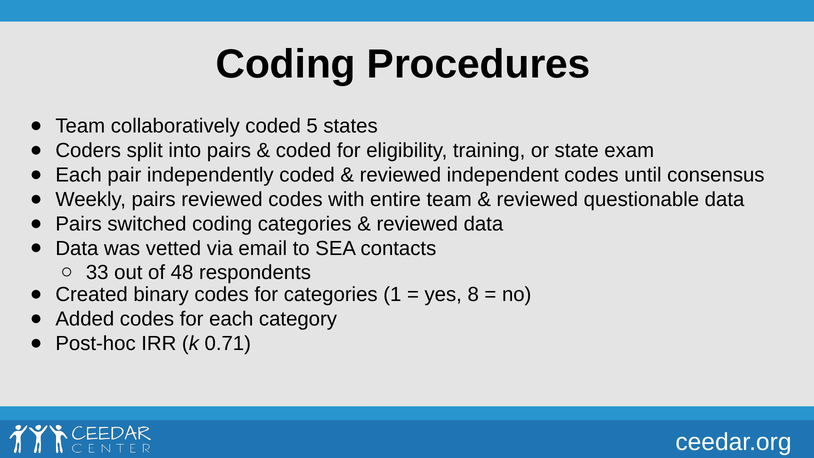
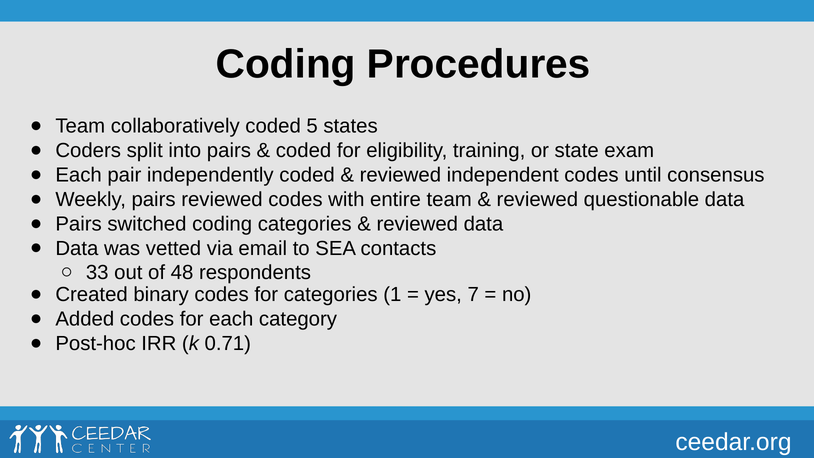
8: 8 -> 7
